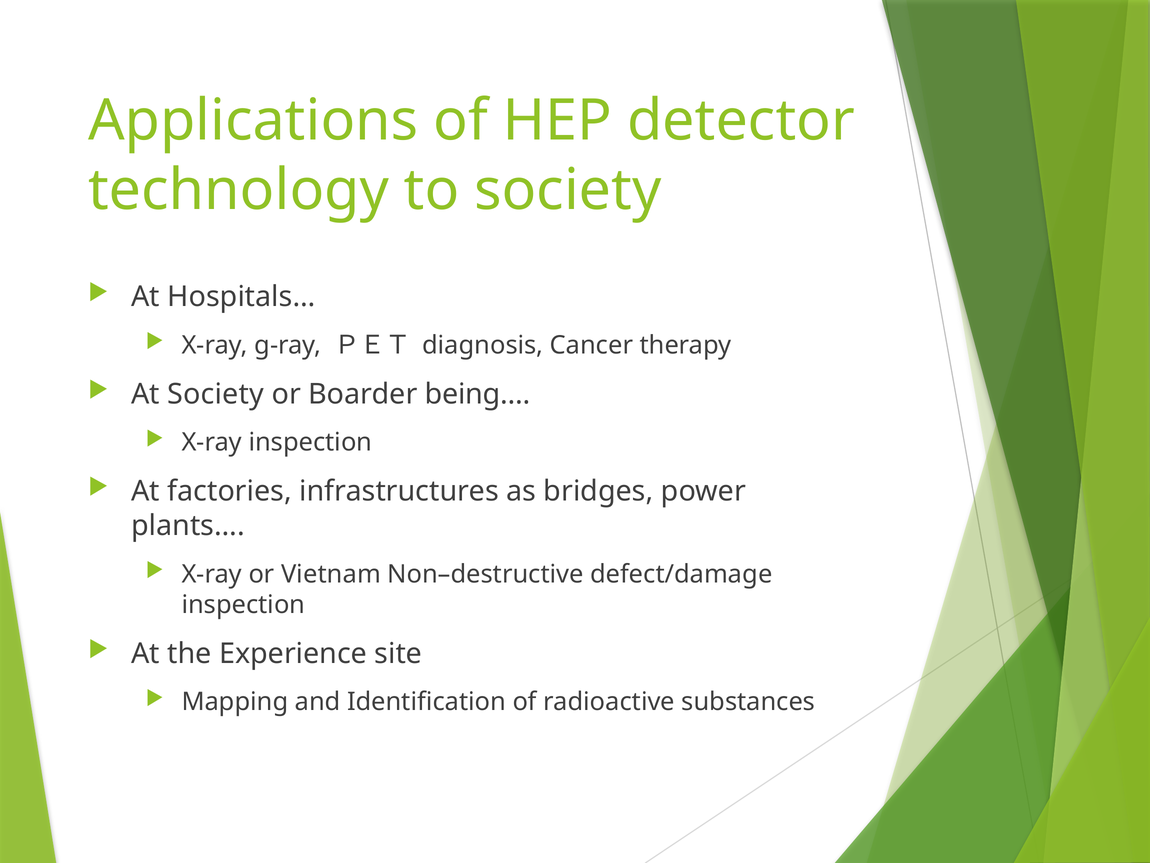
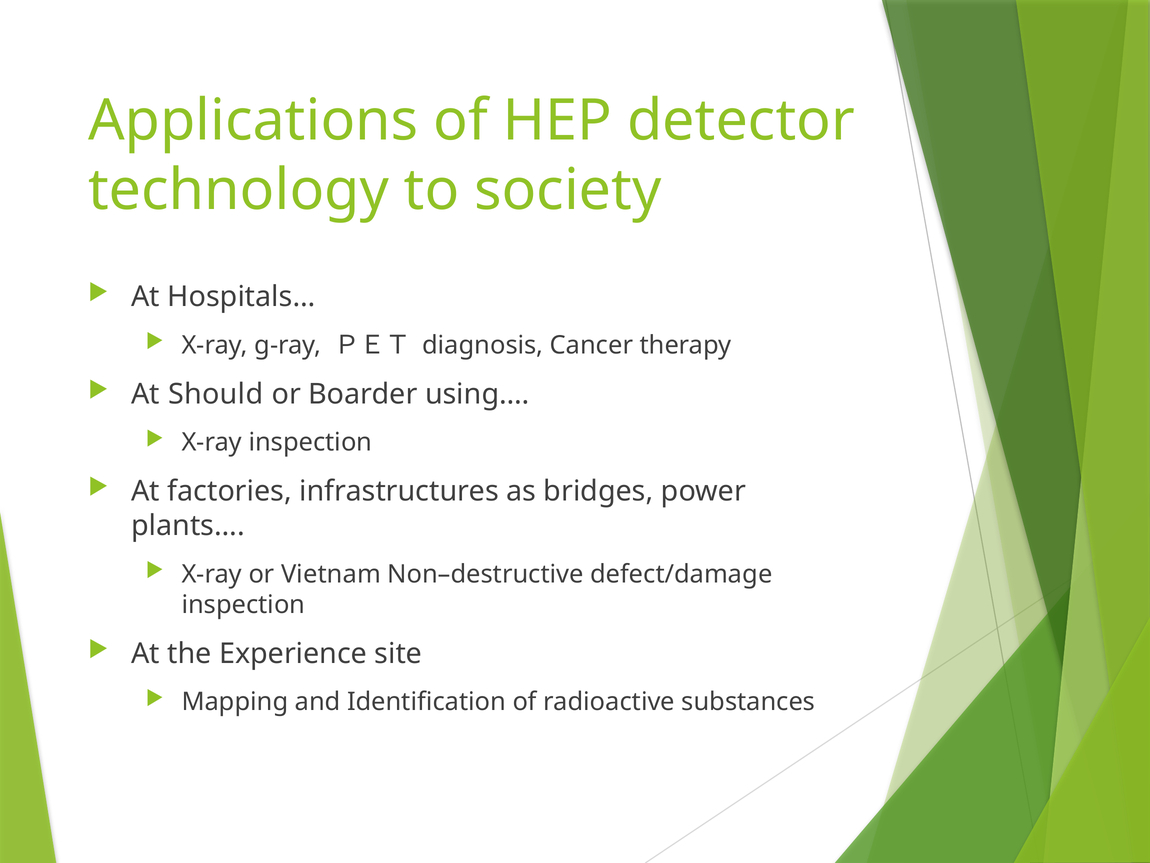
At Society: Society -> Should
being…: being… -> using…
